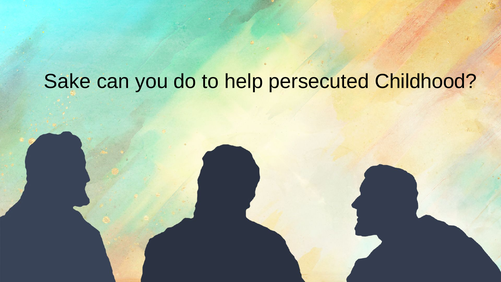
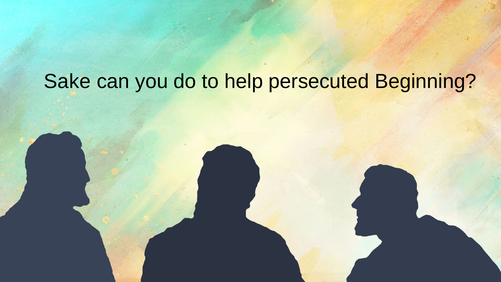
Childhood: Childhood -> Beginning
